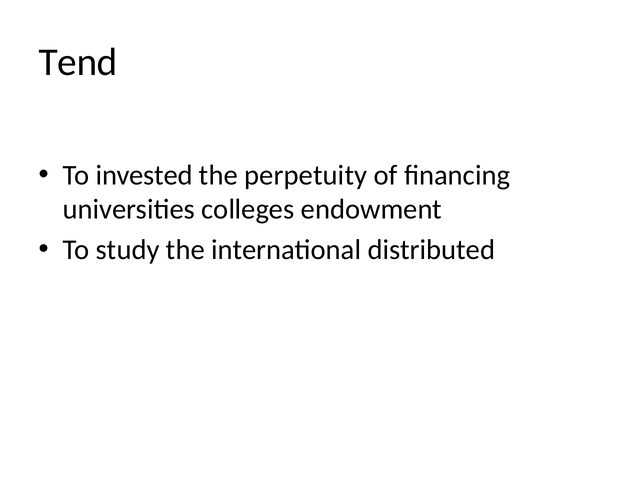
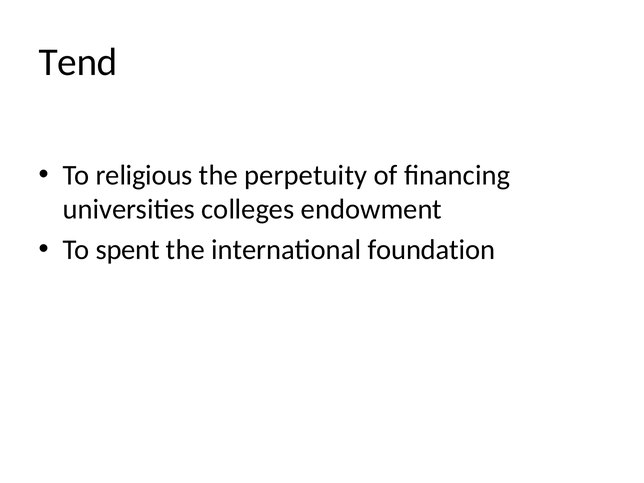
invested: invested -> religious
study: study -> spent
distributed: distributed -> foundation
